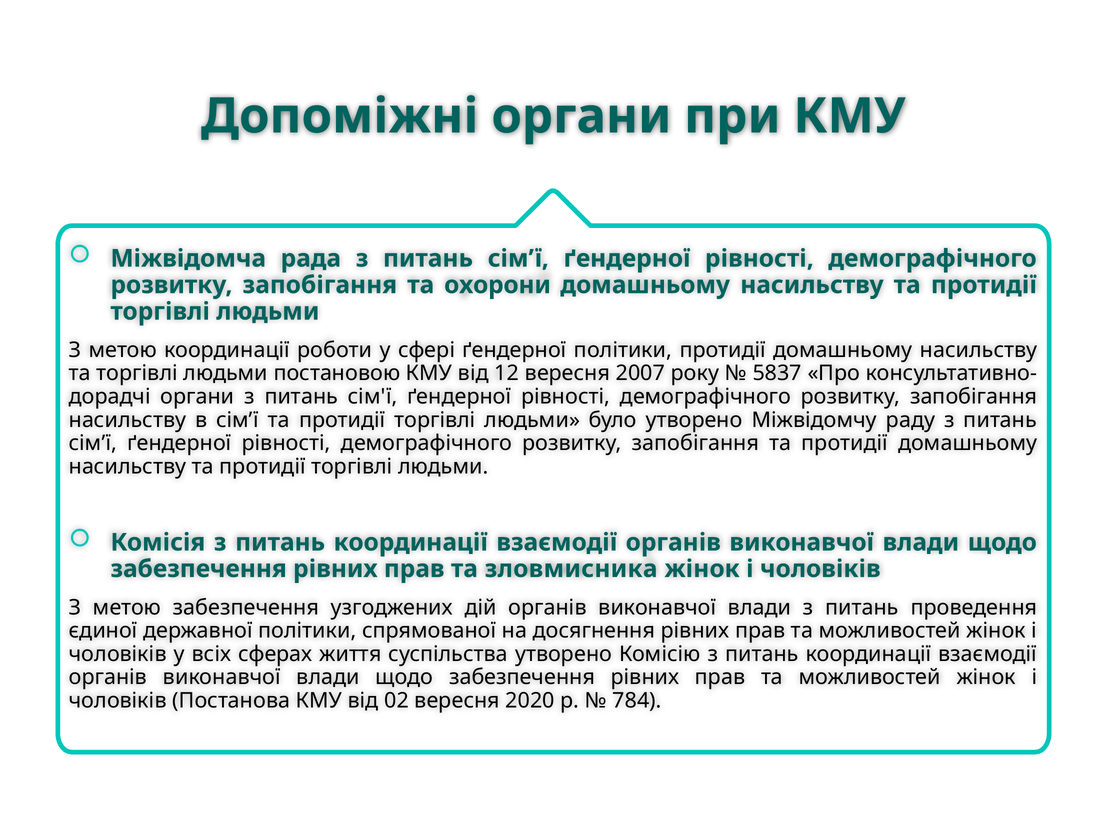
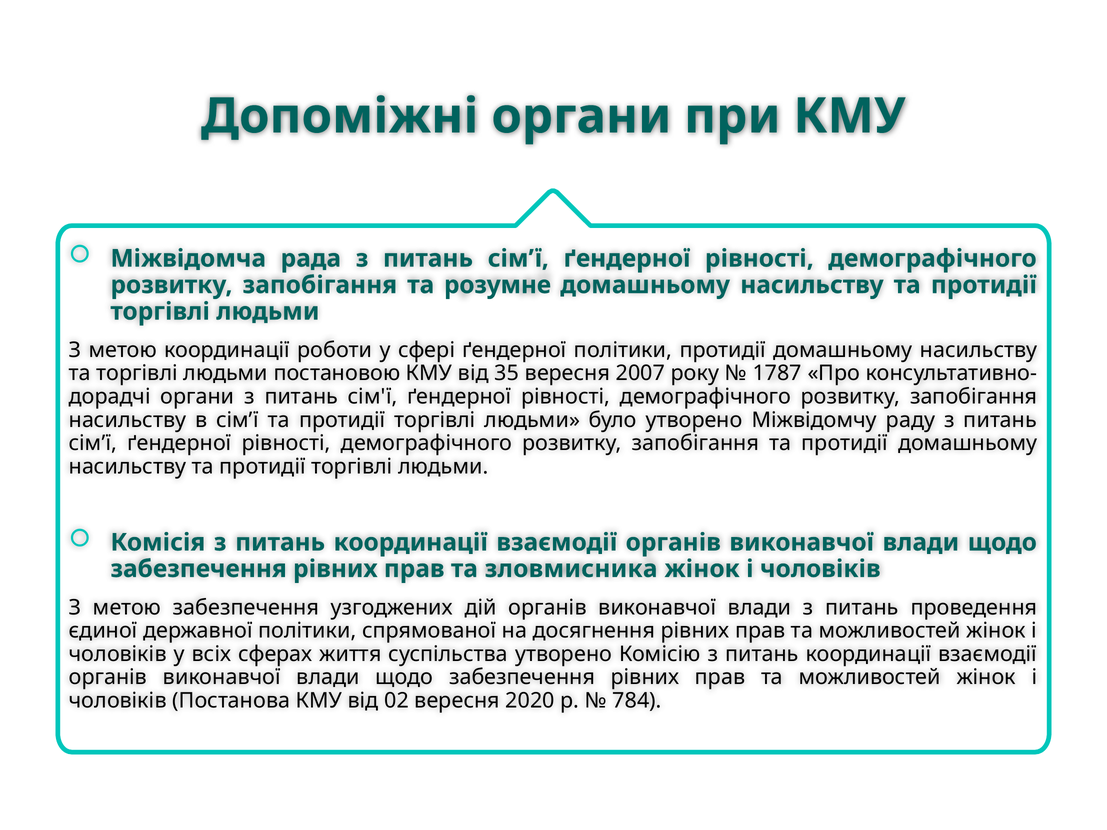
охорони: охорони -> розумне
12: 12 -> 35
5837: 5837 -> 1787
